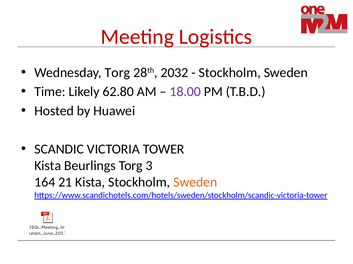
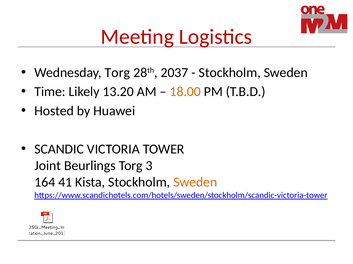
2032: 2032 -> 2037
62.80: 62.80 -> 13.20
18.00 colour: purple -> orange
Kista at (48, 166): Kista -> Joint
21: 21 -> 41
